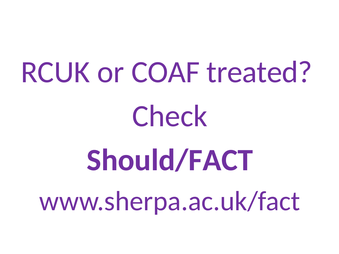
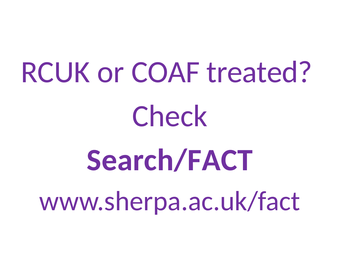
Should/FACT: Should/FACT -> Search/FACT
